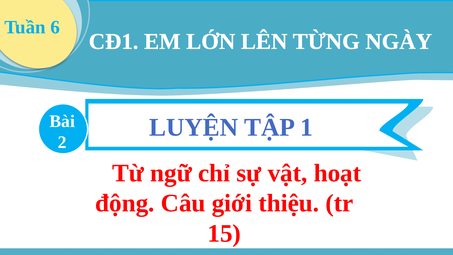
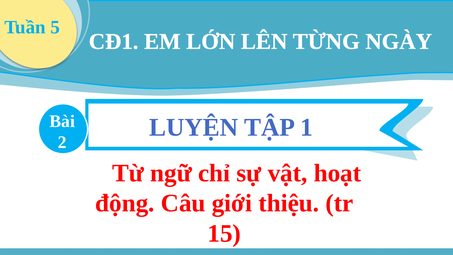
6: 6 -> 5
